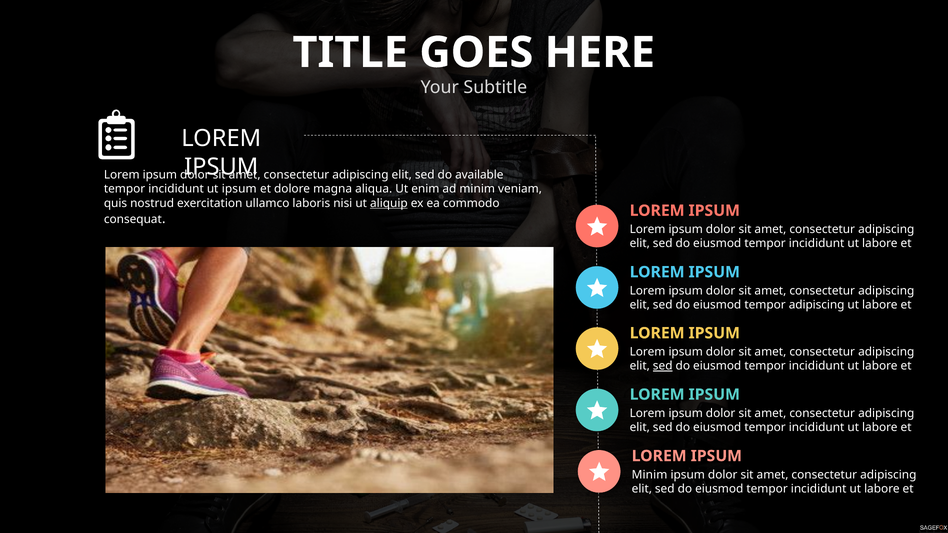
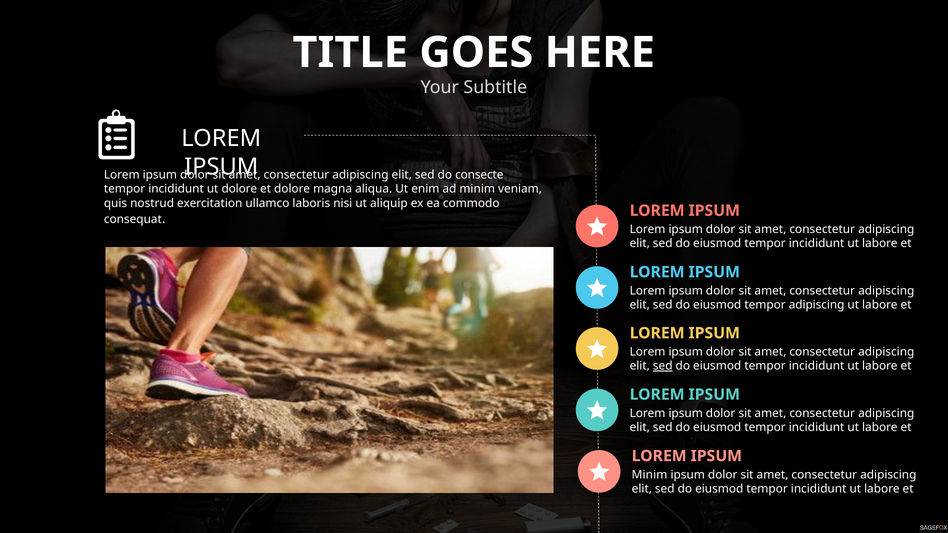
available: available -> consecte
ut ipsum: ipsum -> dolore
aliquip underline: present -> none
